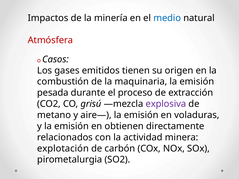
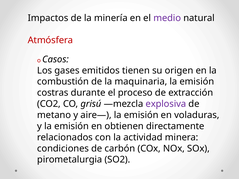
medio colour: blue -> purple
pesada: pesada -> costras
explotación: explotación -> condiciones
